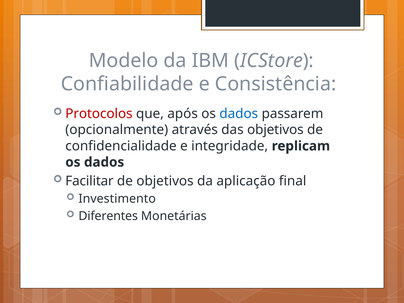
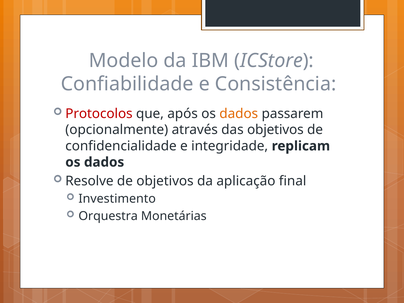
dados at (239, 114) colour: blue -> orange
Facilitar: Facilitar -> Resolve
Diferentes: Diferentes -> Orquestra
